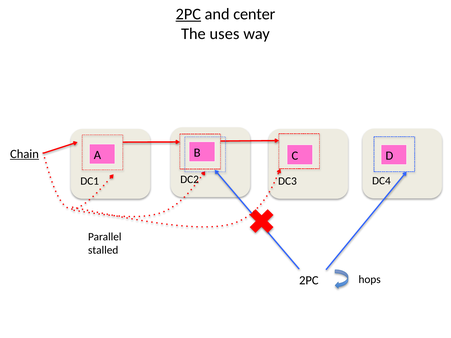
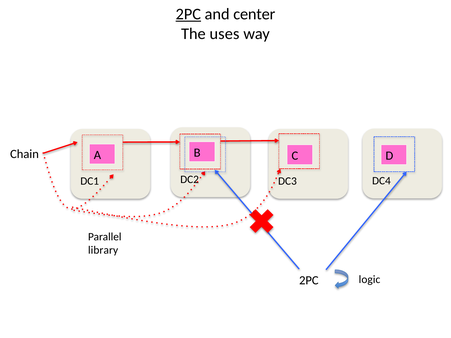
Chain underline: present -> none
stalled: stalled -> library
hops: hops -> logic
